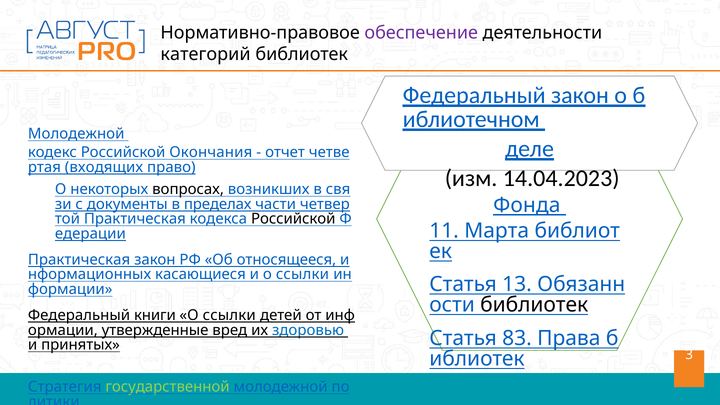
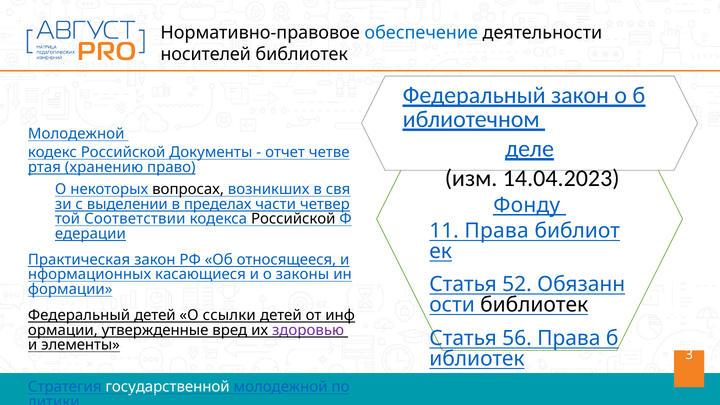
обеспечение colour: purple -> blue
категорий: категорий -> носителей
Окончания: Окончания -> Документы
входящих: входящих -> хранению
Фонда: Фонда -> Фонду
документы: документы -> выделении
Практическая at (135, 219): Практическая -> Соответствии
11 Марта: Марта -> Права
и о ссылки: ссылки -> законы
13: 13 -> 52
Федеральный книги: книги -> детей
здоровью colour: blue -> purple
83: 83 -> 56
принятых: принятых -> элементы
государственной colour: light green -> white
